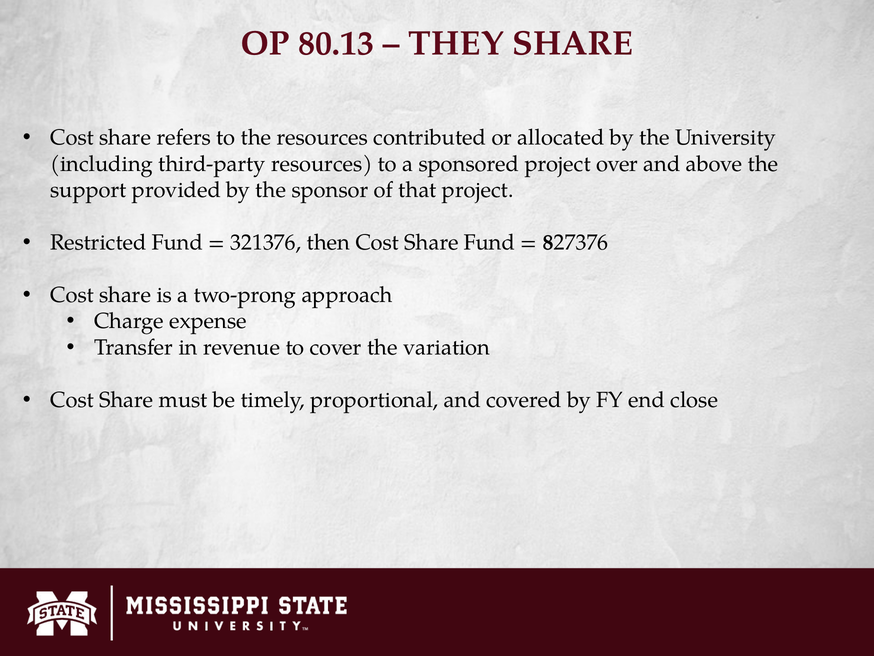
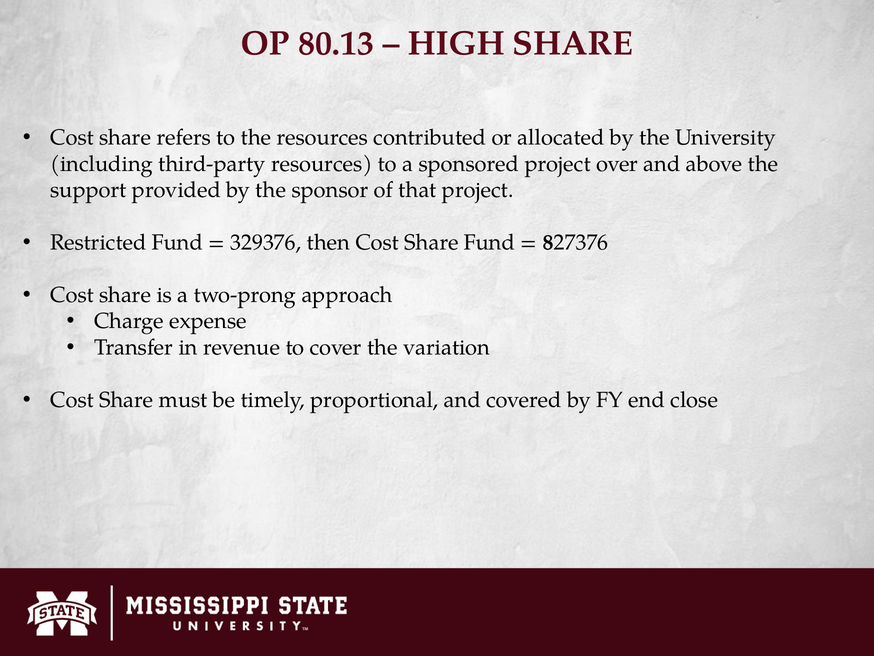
THEY: THEY -> HIGH
321376: 321376 -> 329376
